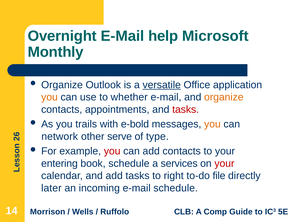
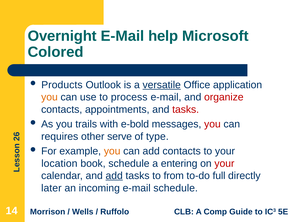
Monthly: Monthly -> Colored
Organize at (62, 85): Organize -> Products
whether: whether -> process
organize at (224, 97) colour: orange -> red
you at (212, 124) colour: orange -> red
network: network -> requires
you at (112, 151) colour: red -> orange
entering: entering -> location
services: services -> entering
add at (114, 176) underline: none -> present
right: right -> from
file: file -> full
